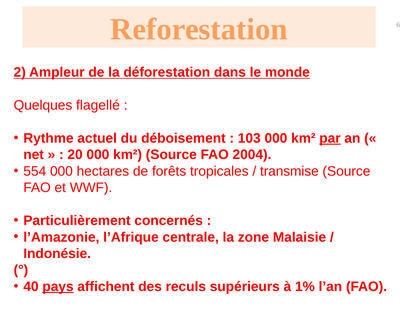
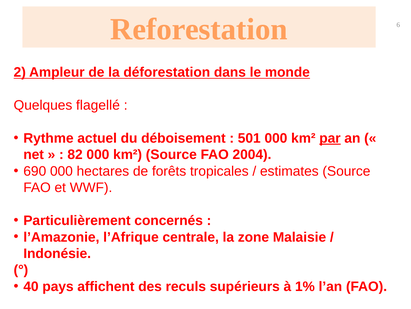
103: 103 -> 501
20: 20 -> 82
554: 554 -> 690
transmise: transmise -> estimates
pays underline: present -> none
